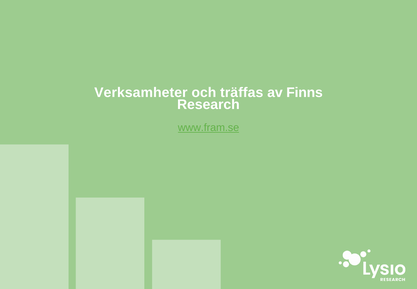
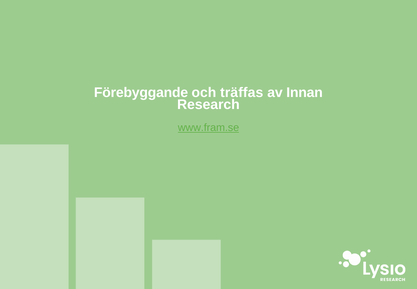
Verksamheter: Verksamheter -> Förebyggande
Finns: Finns -> Innan
